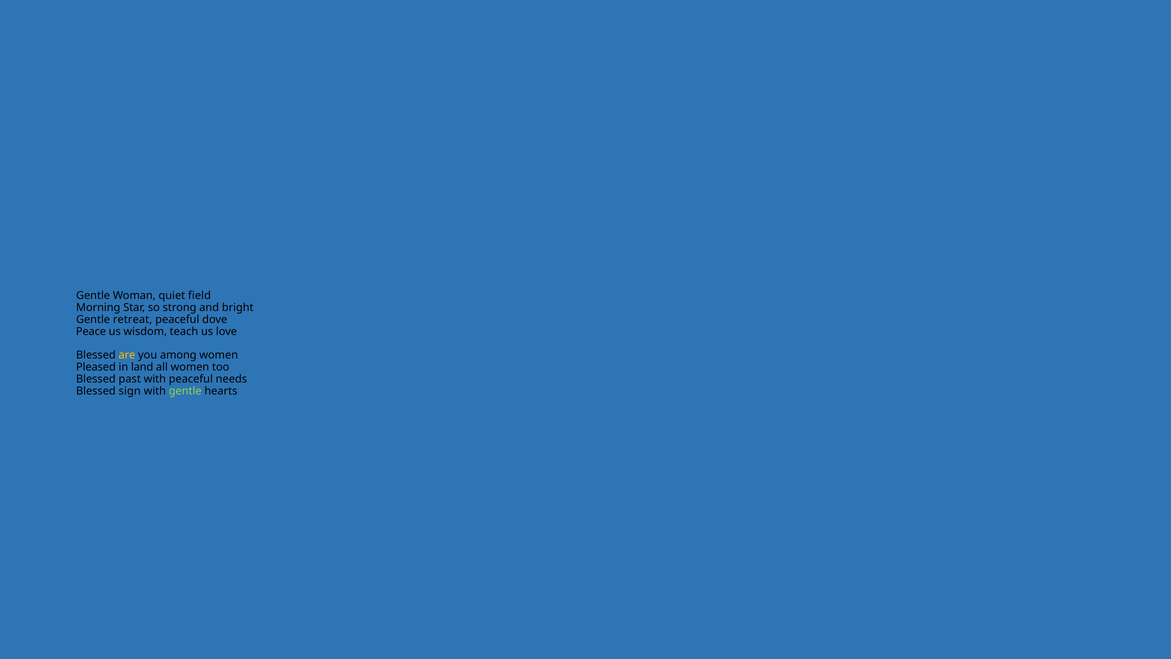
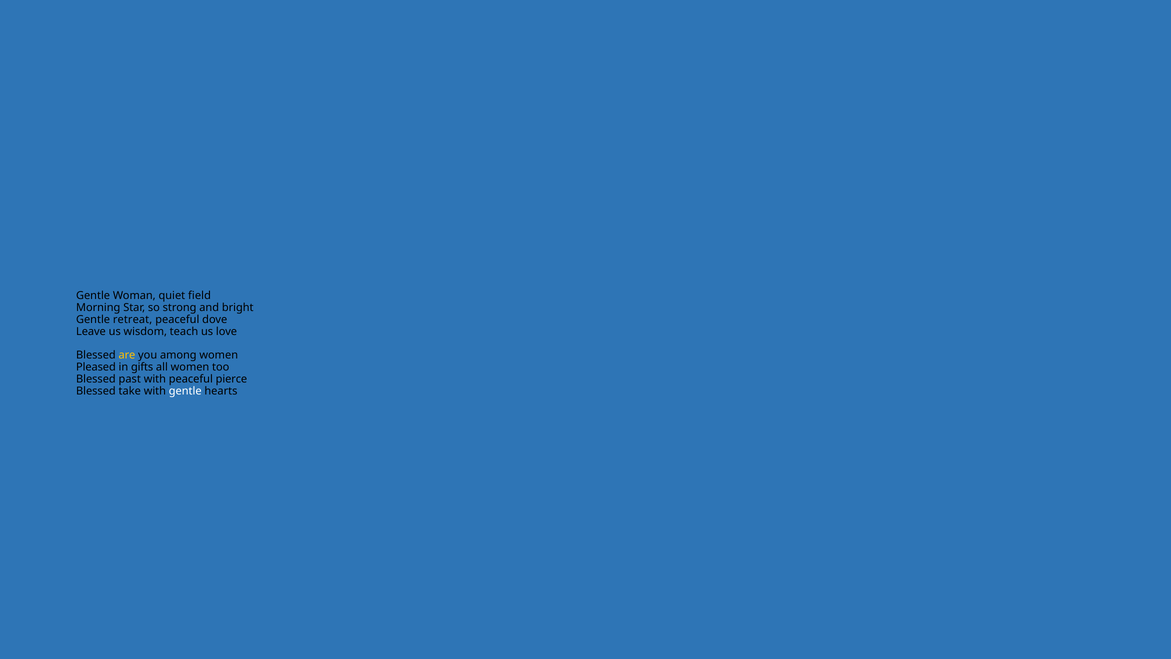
Peace: Peace -> Leave
land: land -> gifts
needs: needs -> pierce
sign: sign -> take
gentle at (185, 391) colour: light green -> white
